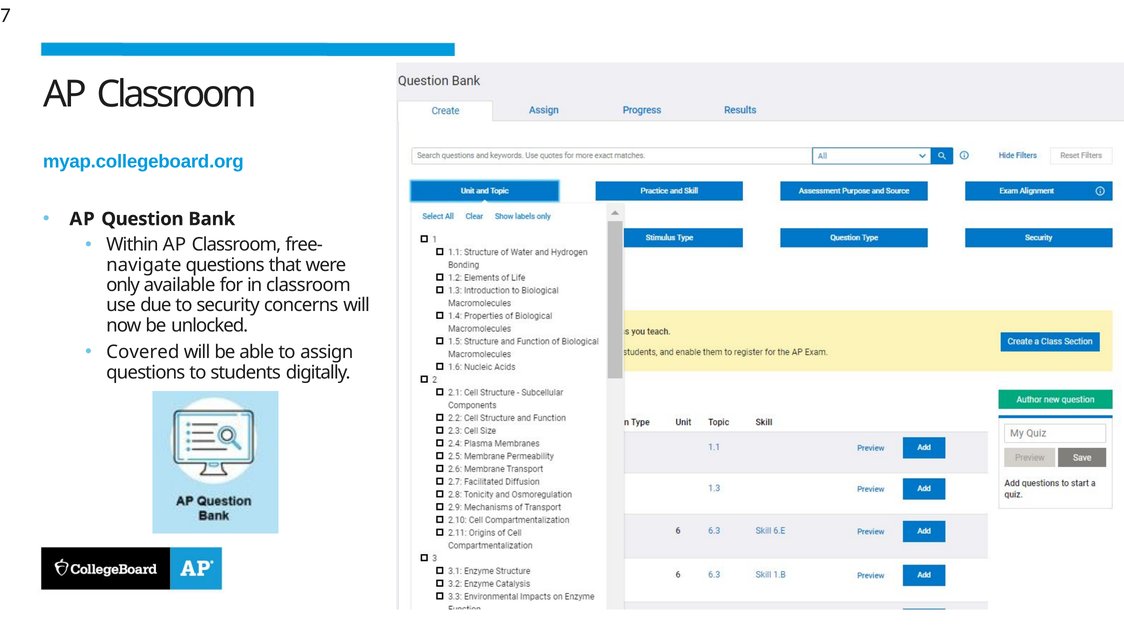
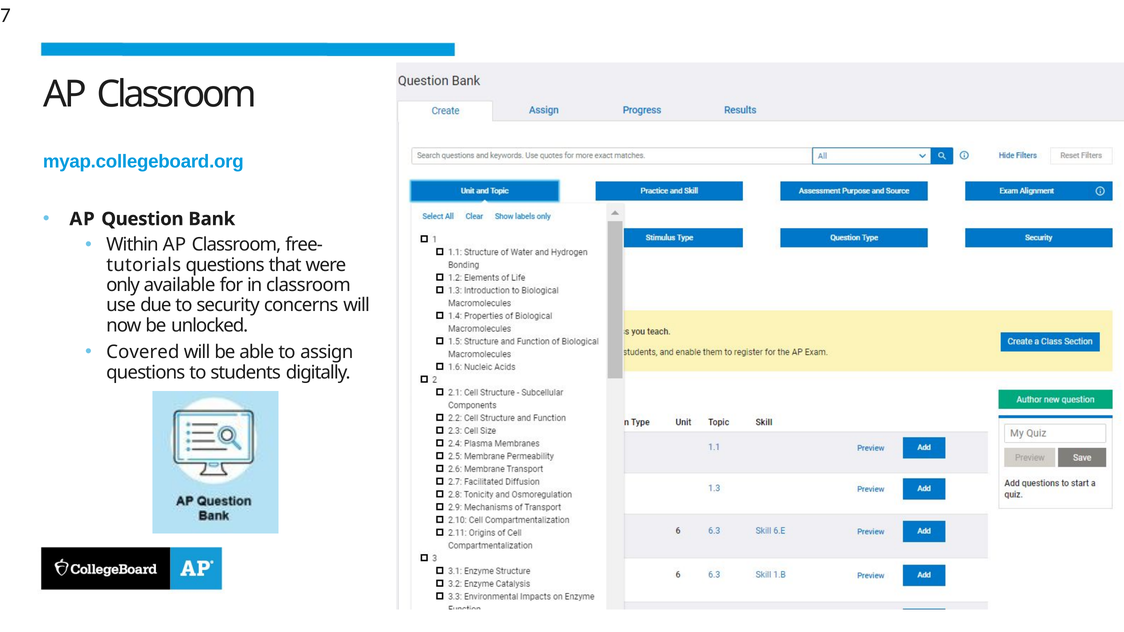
navigate: navigate -> tutorials
